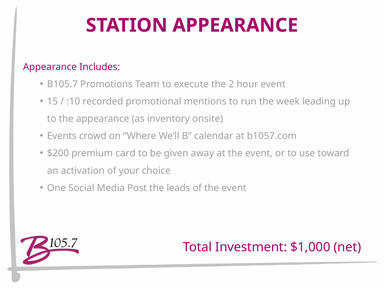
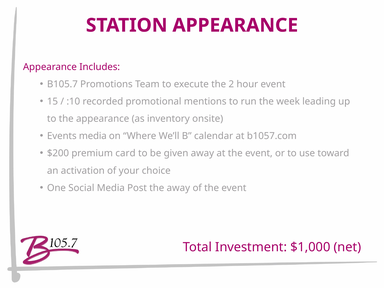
Events crowd: crowd -> media
the leads: leads -> away
